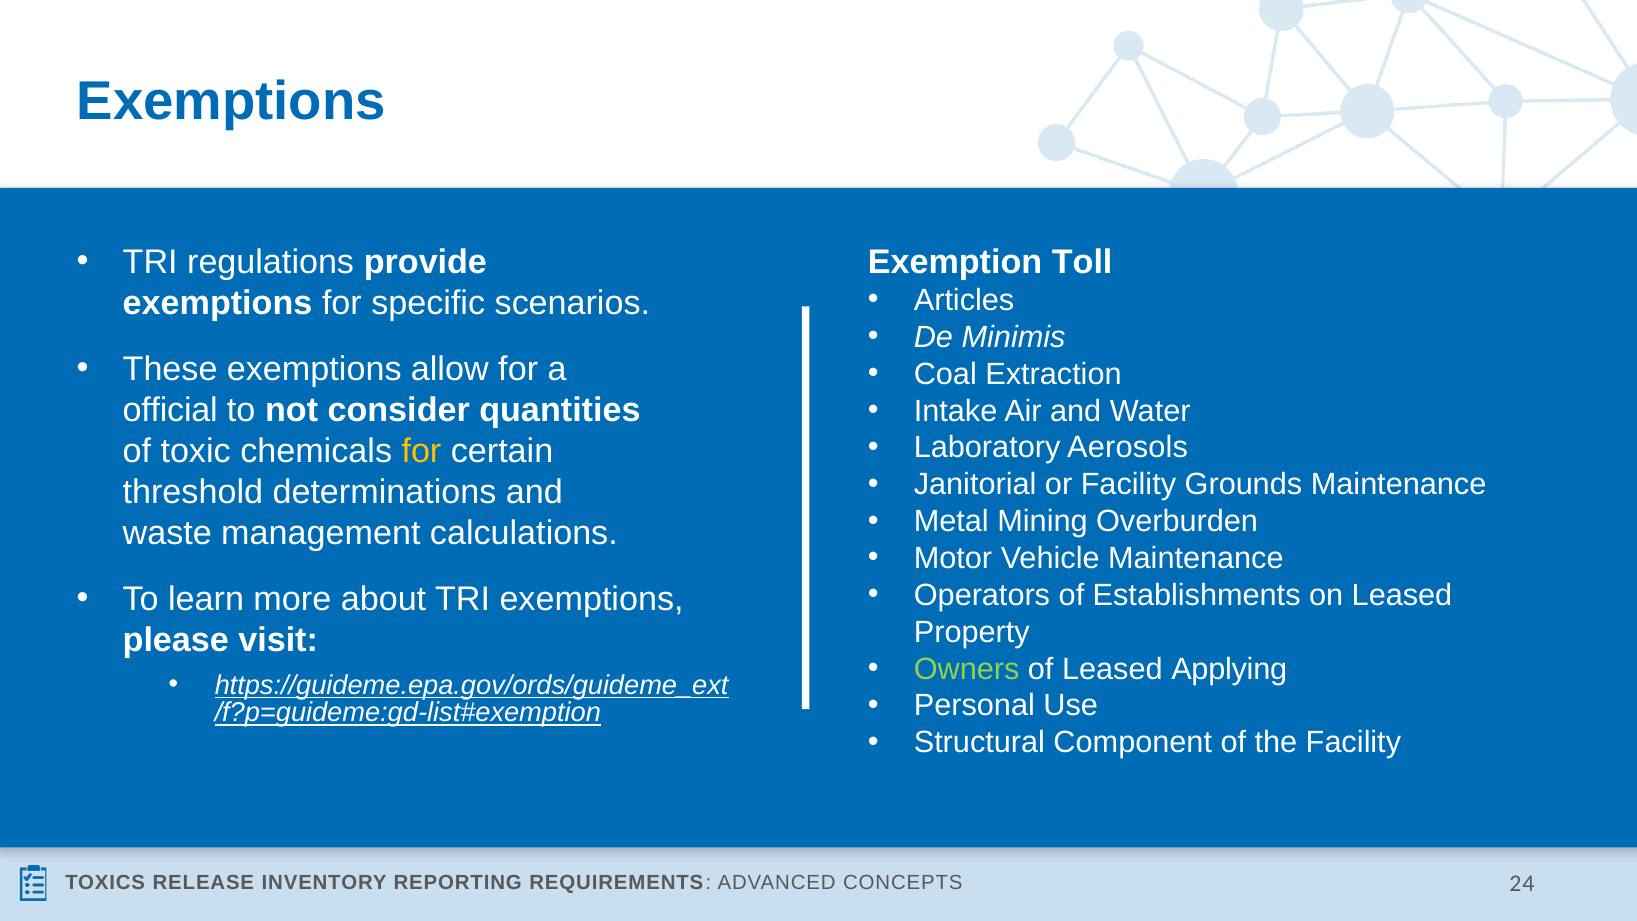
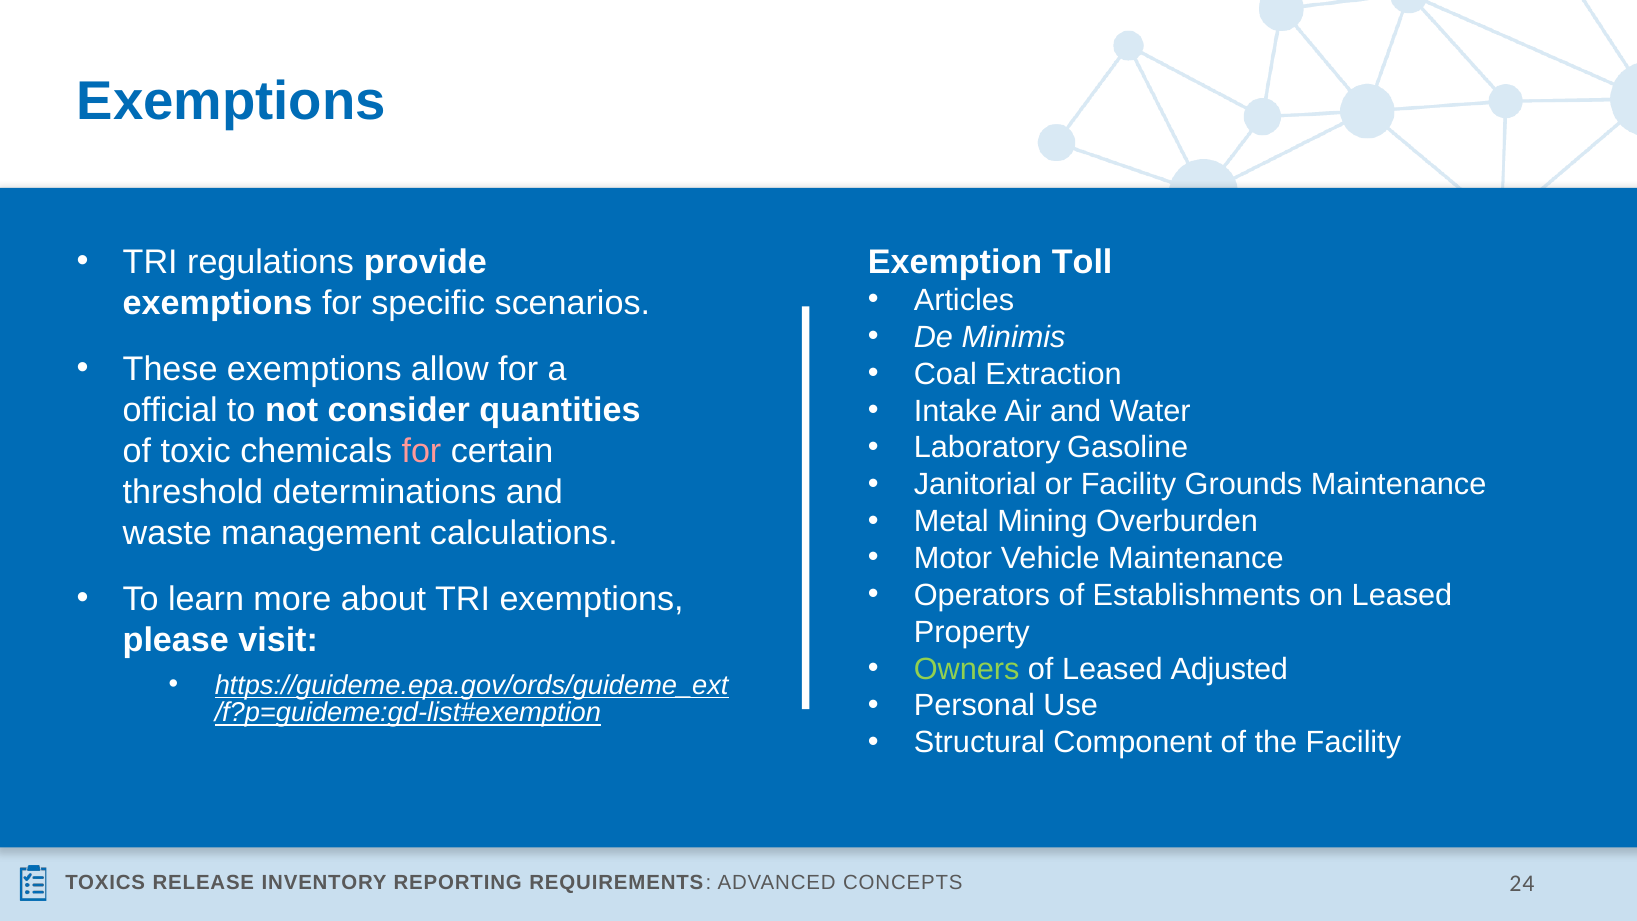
Aerosols: Aerosols -> Gasoline
for at (421, 451) colour: yellow -> pink
Applying: Applying -> Adjusted
